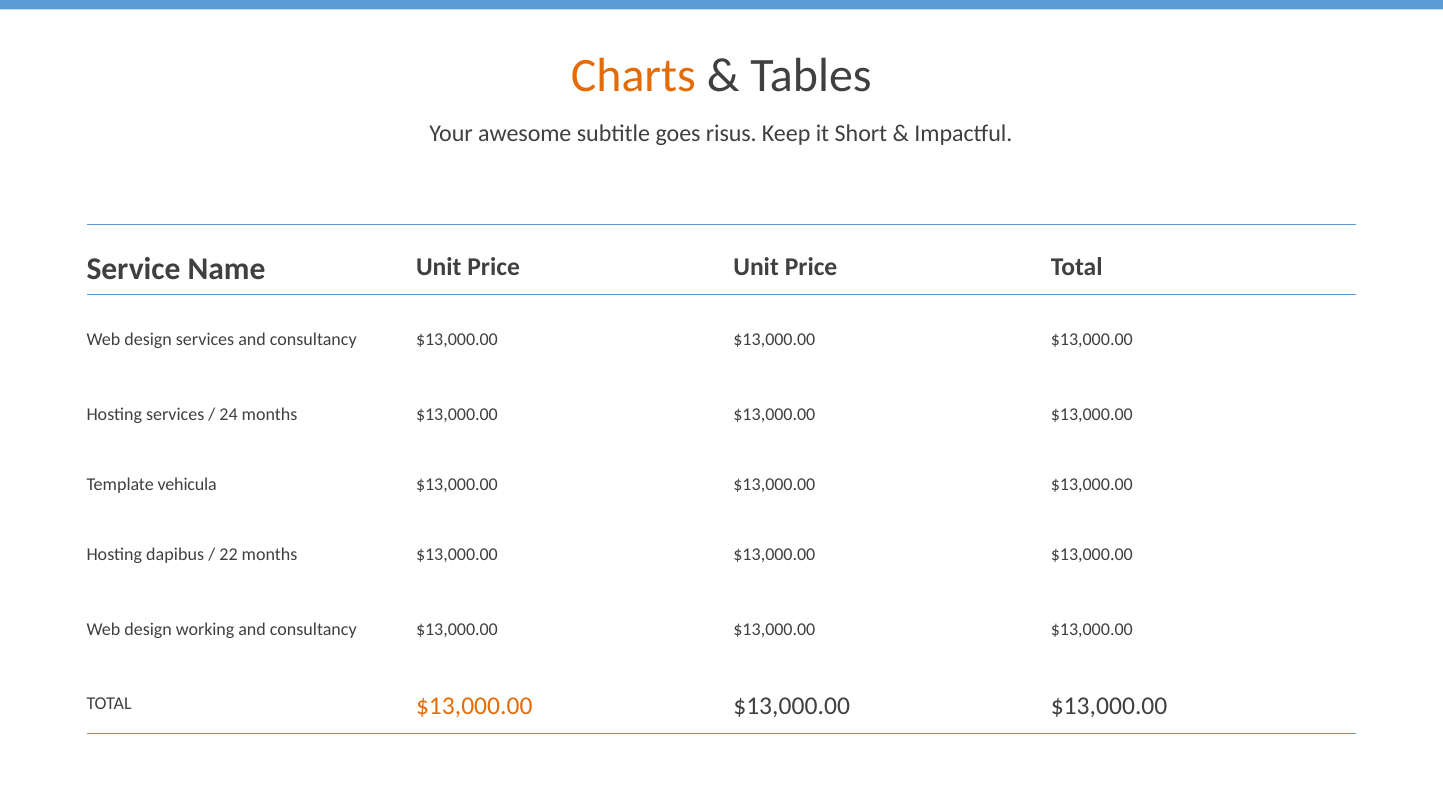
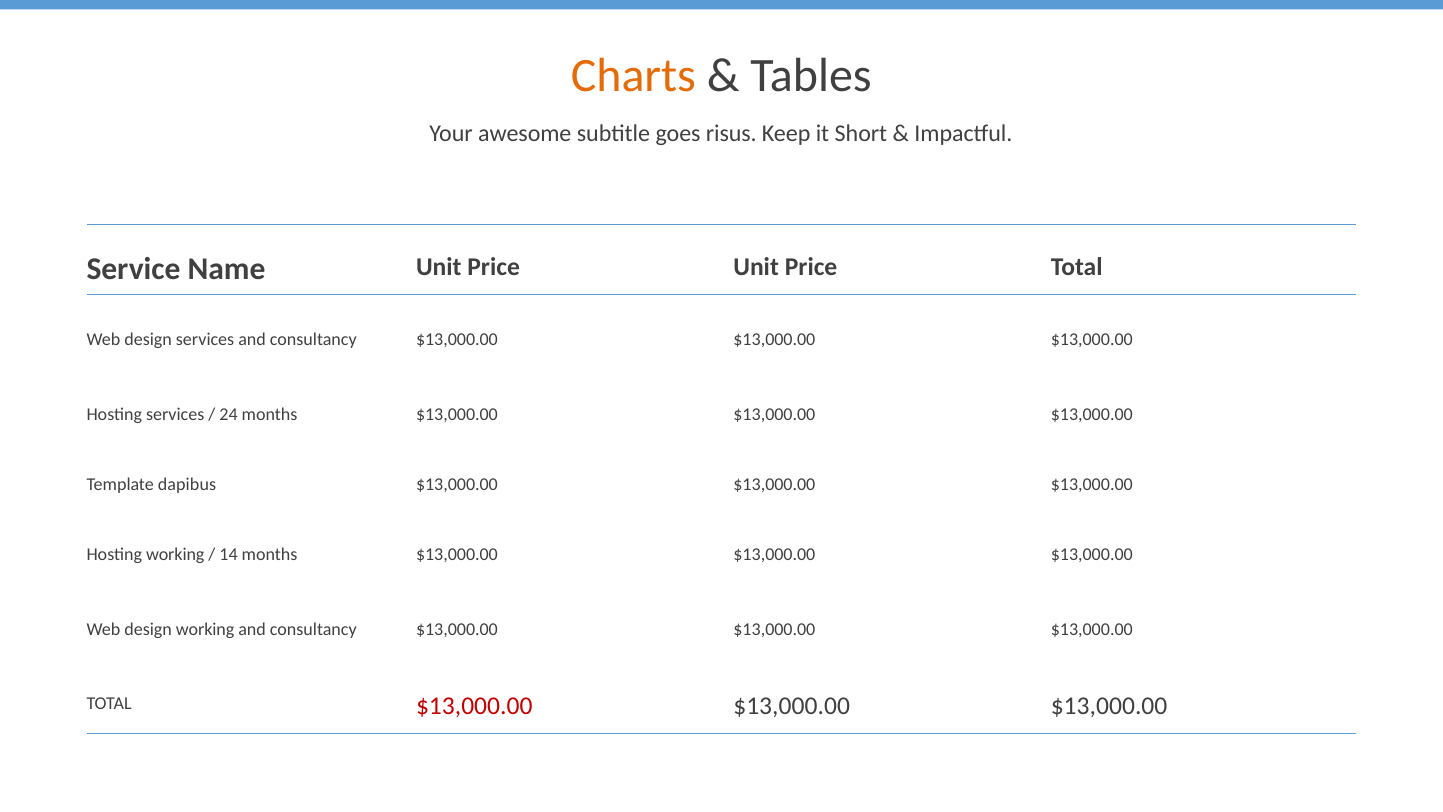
vehicula: vehicula -> dapibus
Hosting dapibus: dapibus -> working
22: 22 -> 14
$13,000.00 at (474, 706) colour: orange -> red
